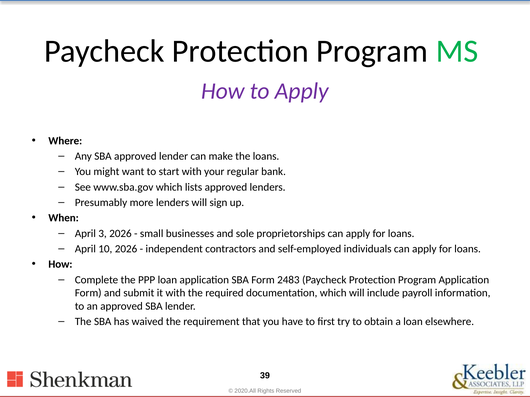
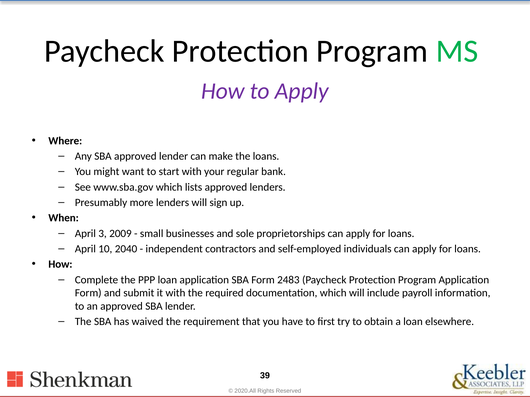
3 2026: 2026 -> 2009
10 2026: 2026 -> 2040
